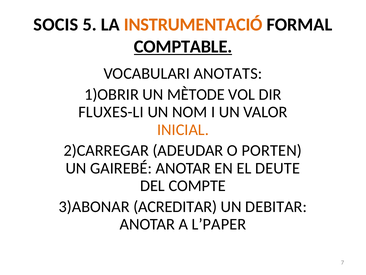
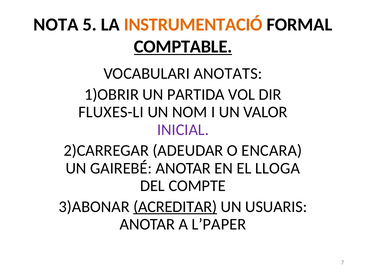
SOCIS: SOCIS -> NOTA
MÈTODE: MÈTODE -> PARTIDA
INICIAL colour: orange -> purple
PORTEN: PORTEN -> ENCARA
DEUTE: DEUTE -> LLOGA
ACREDITAR underline: none -> present
DEBITAR: DEBITAR -> USUARIS
